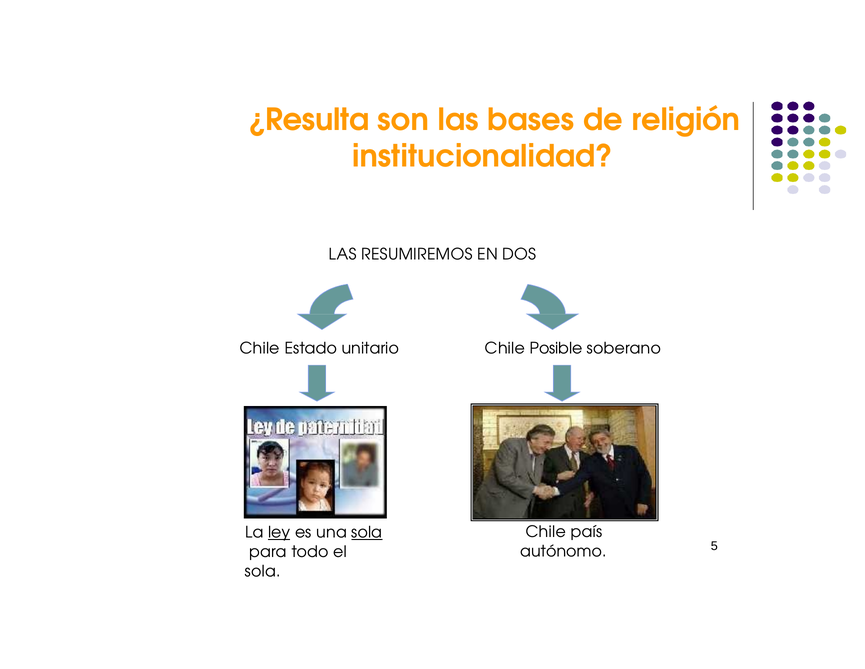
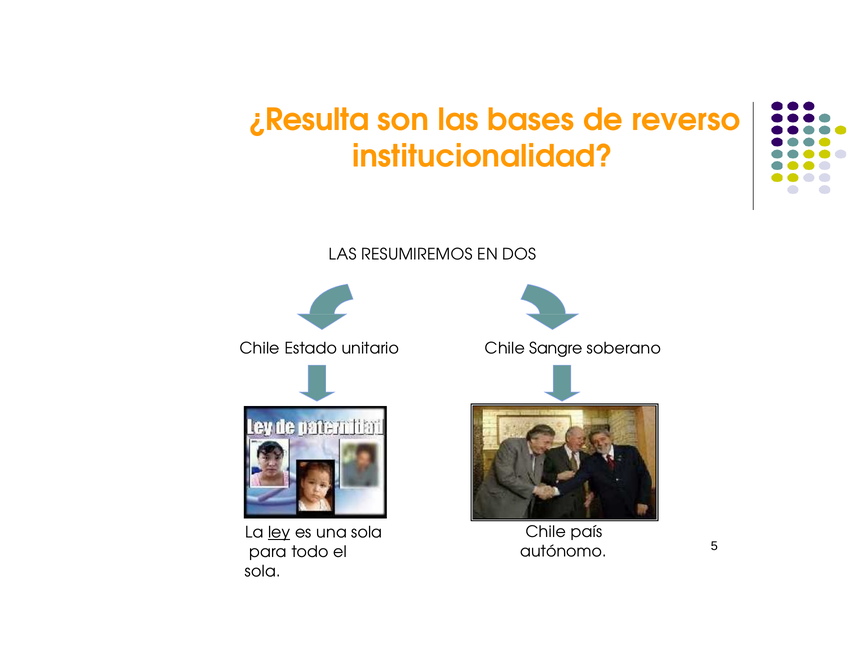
religión: religión -> reverso
Posible: Posible -> Sangre
sola at (367, 532) underline: present -> none
